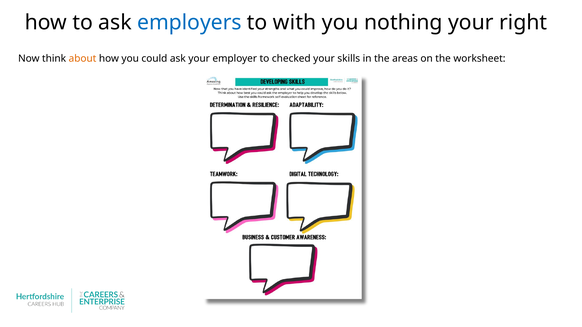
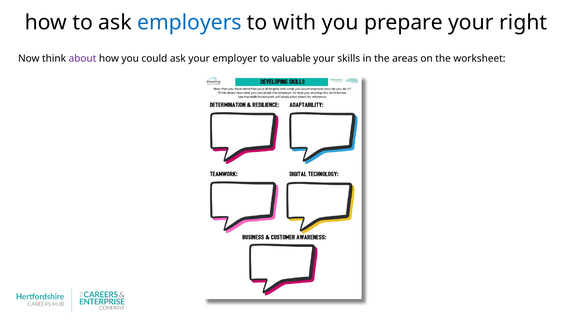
nothing: nothing -> prepare
about colour: orange -> purple
checked: checked -> valuable
